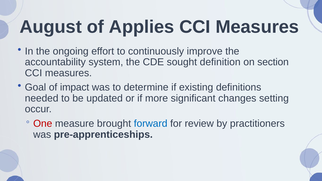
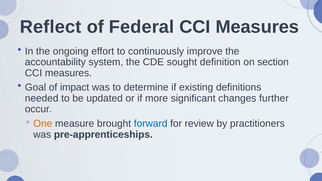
August: August -> Reflect
Applies: Applies -> Federal
setting: setting -> further
One colour: red -> orange
